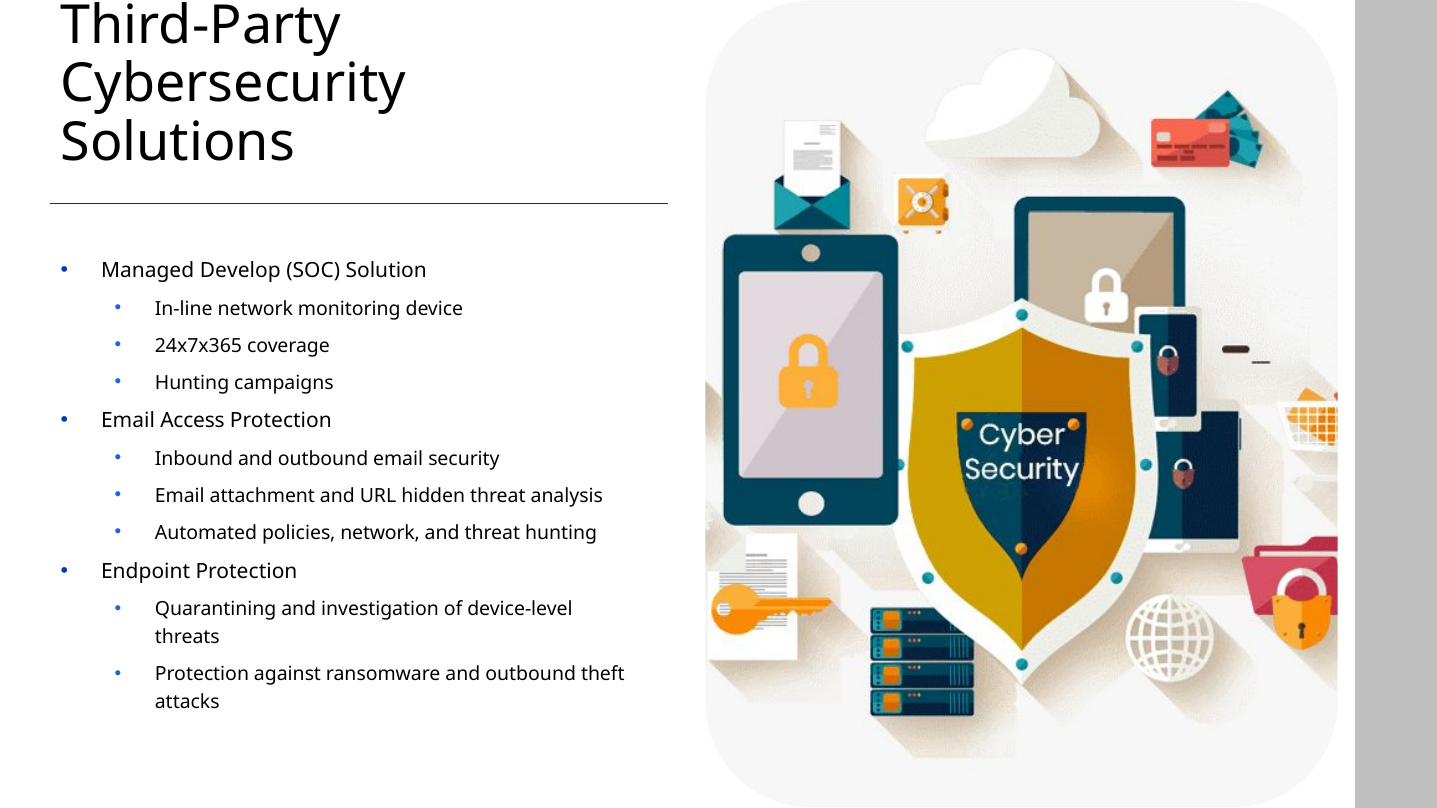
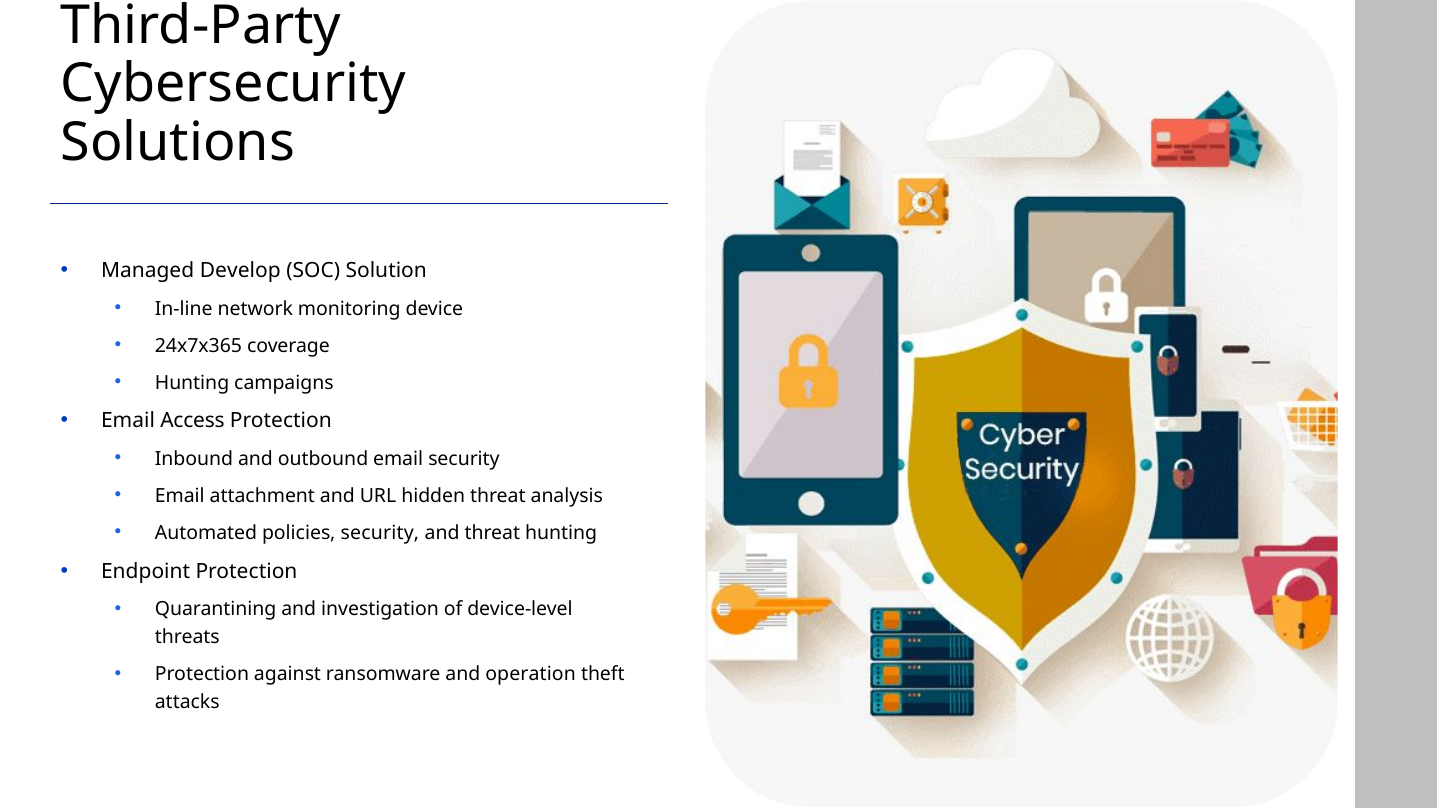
policies network: network -> security
ransomware and outbound: outbound -> operation
